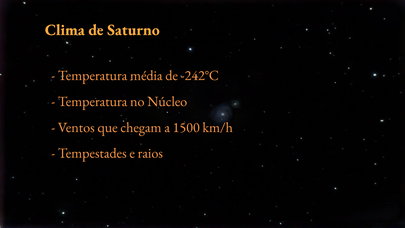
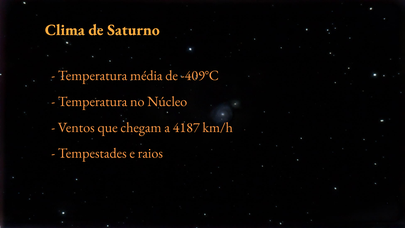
-242°C: -242°C -> -409°C
1500: 1500 -> 4187
